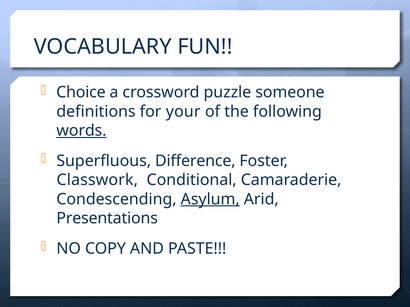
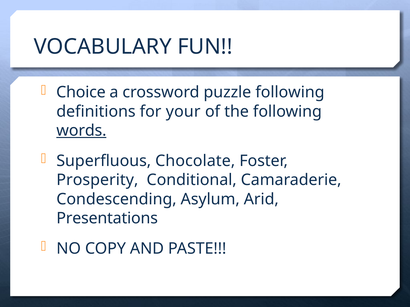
puzzle someone: someone -> following
Difference: Difference -> Chocolate
Classwork: Classwork -> Prosperity
Asylum underline: present -> none
